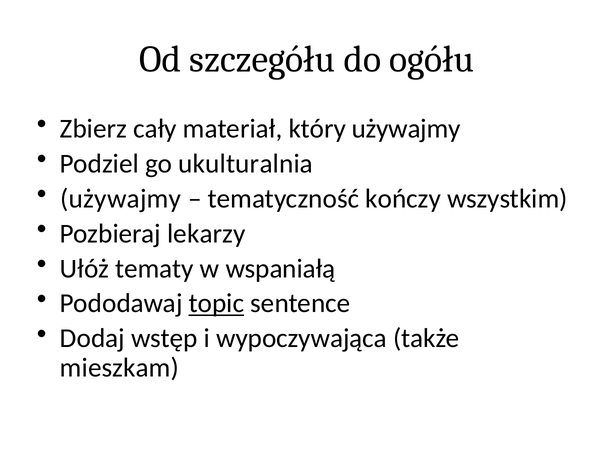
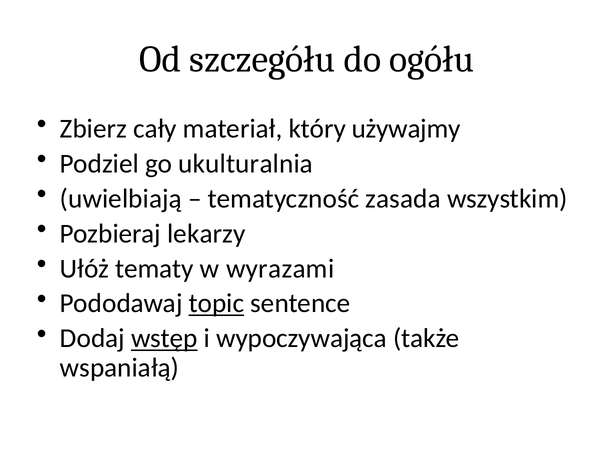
używajmy at (121, 199): używajmy -> uwielbiają
kończy: kończy -> zasada
wspaniałą: wspaniałą -> wyrazami
wstęp underline: none -> present
mieszkam: mieszkam -> wspaniałą
